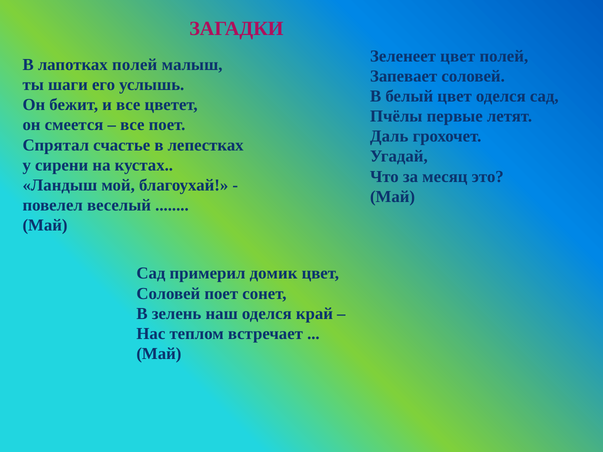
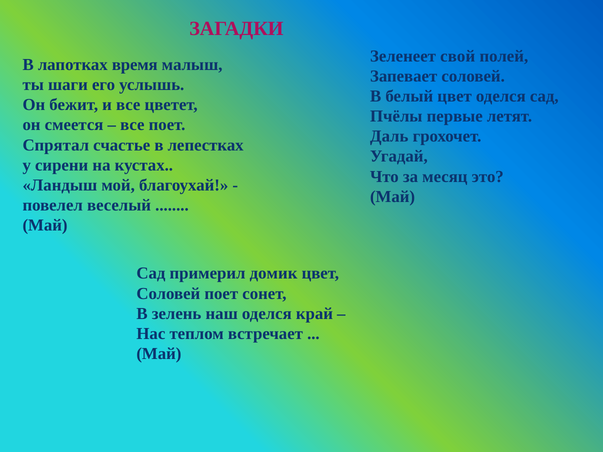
Зеленеет цвет: цвет -> свой
лапотках полей: полей -> время
